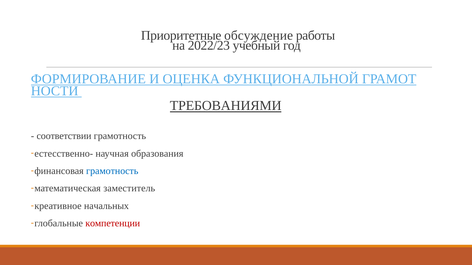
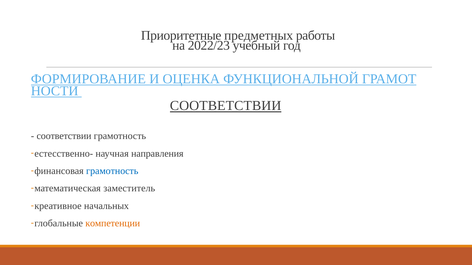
обсуждение: обсуждение -> предметных
ТРЕБОВАНИЯМИ at (226, 106): ТРЕБОВАНИЯМИ -> СООТВЕТСТВИИ
образования: образования -> направления
компетенции colour: red -> orange
